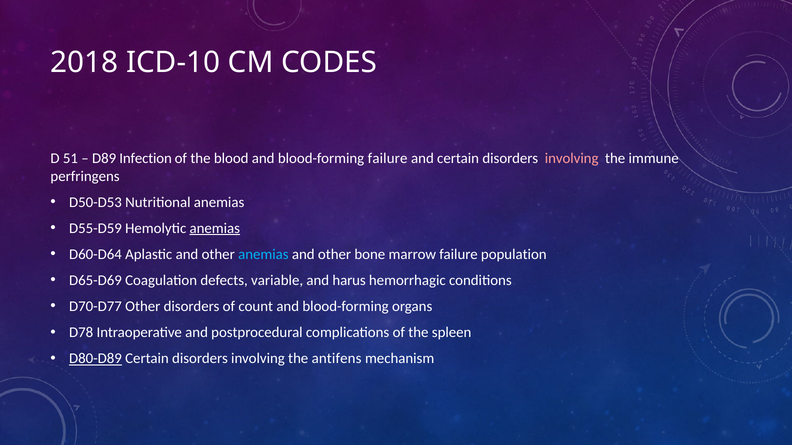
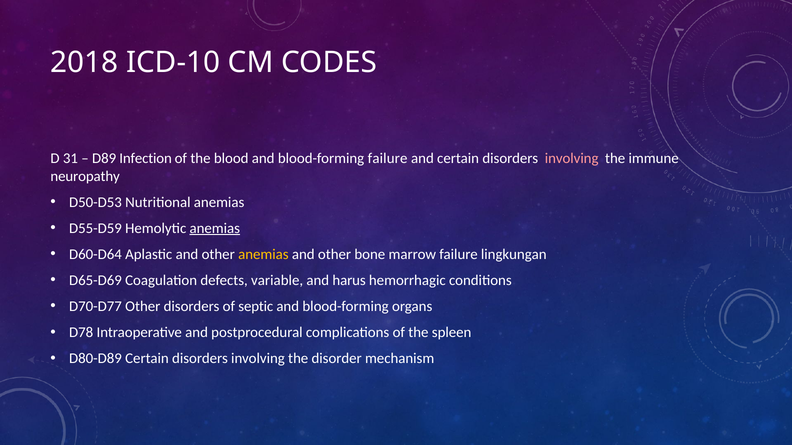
51: 51 -> 31
perfringens: perfringens -> neuropathy
anemias at (263, 255) colour: light blue -> yellow
population: population -> lingkungan
count: count -> septic
D80-D89 underline: present -> none
antifens: antifens -> disorder
